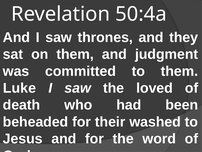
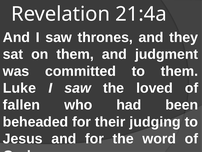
50:4a: 50:4a -> 21:4a
death: death -> fallen
washed: washed -> judging
